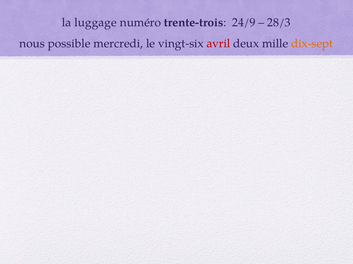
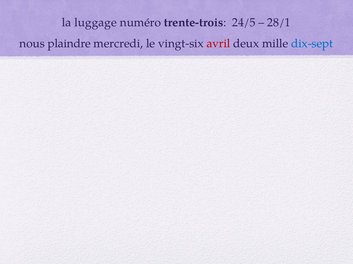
24/9: 24/9 -> 24/5
28/3: 28/3 -> 28/1
possible: possible -> plaindre
dix-sept colour: orange -> blue
